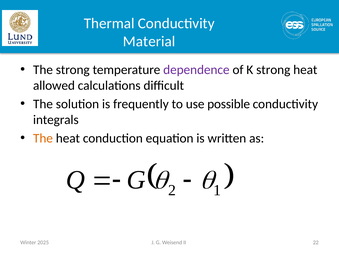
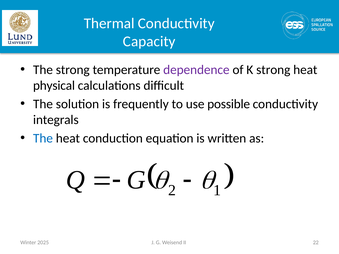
Material: Material -> Capacity
allowed: allowed -> physical
The at (43, 138) colour: orange -> blue
